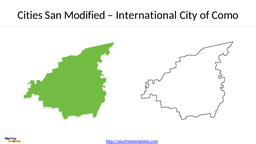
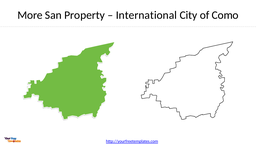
Cities: Cities -> More
Modified: Modified -> Property
